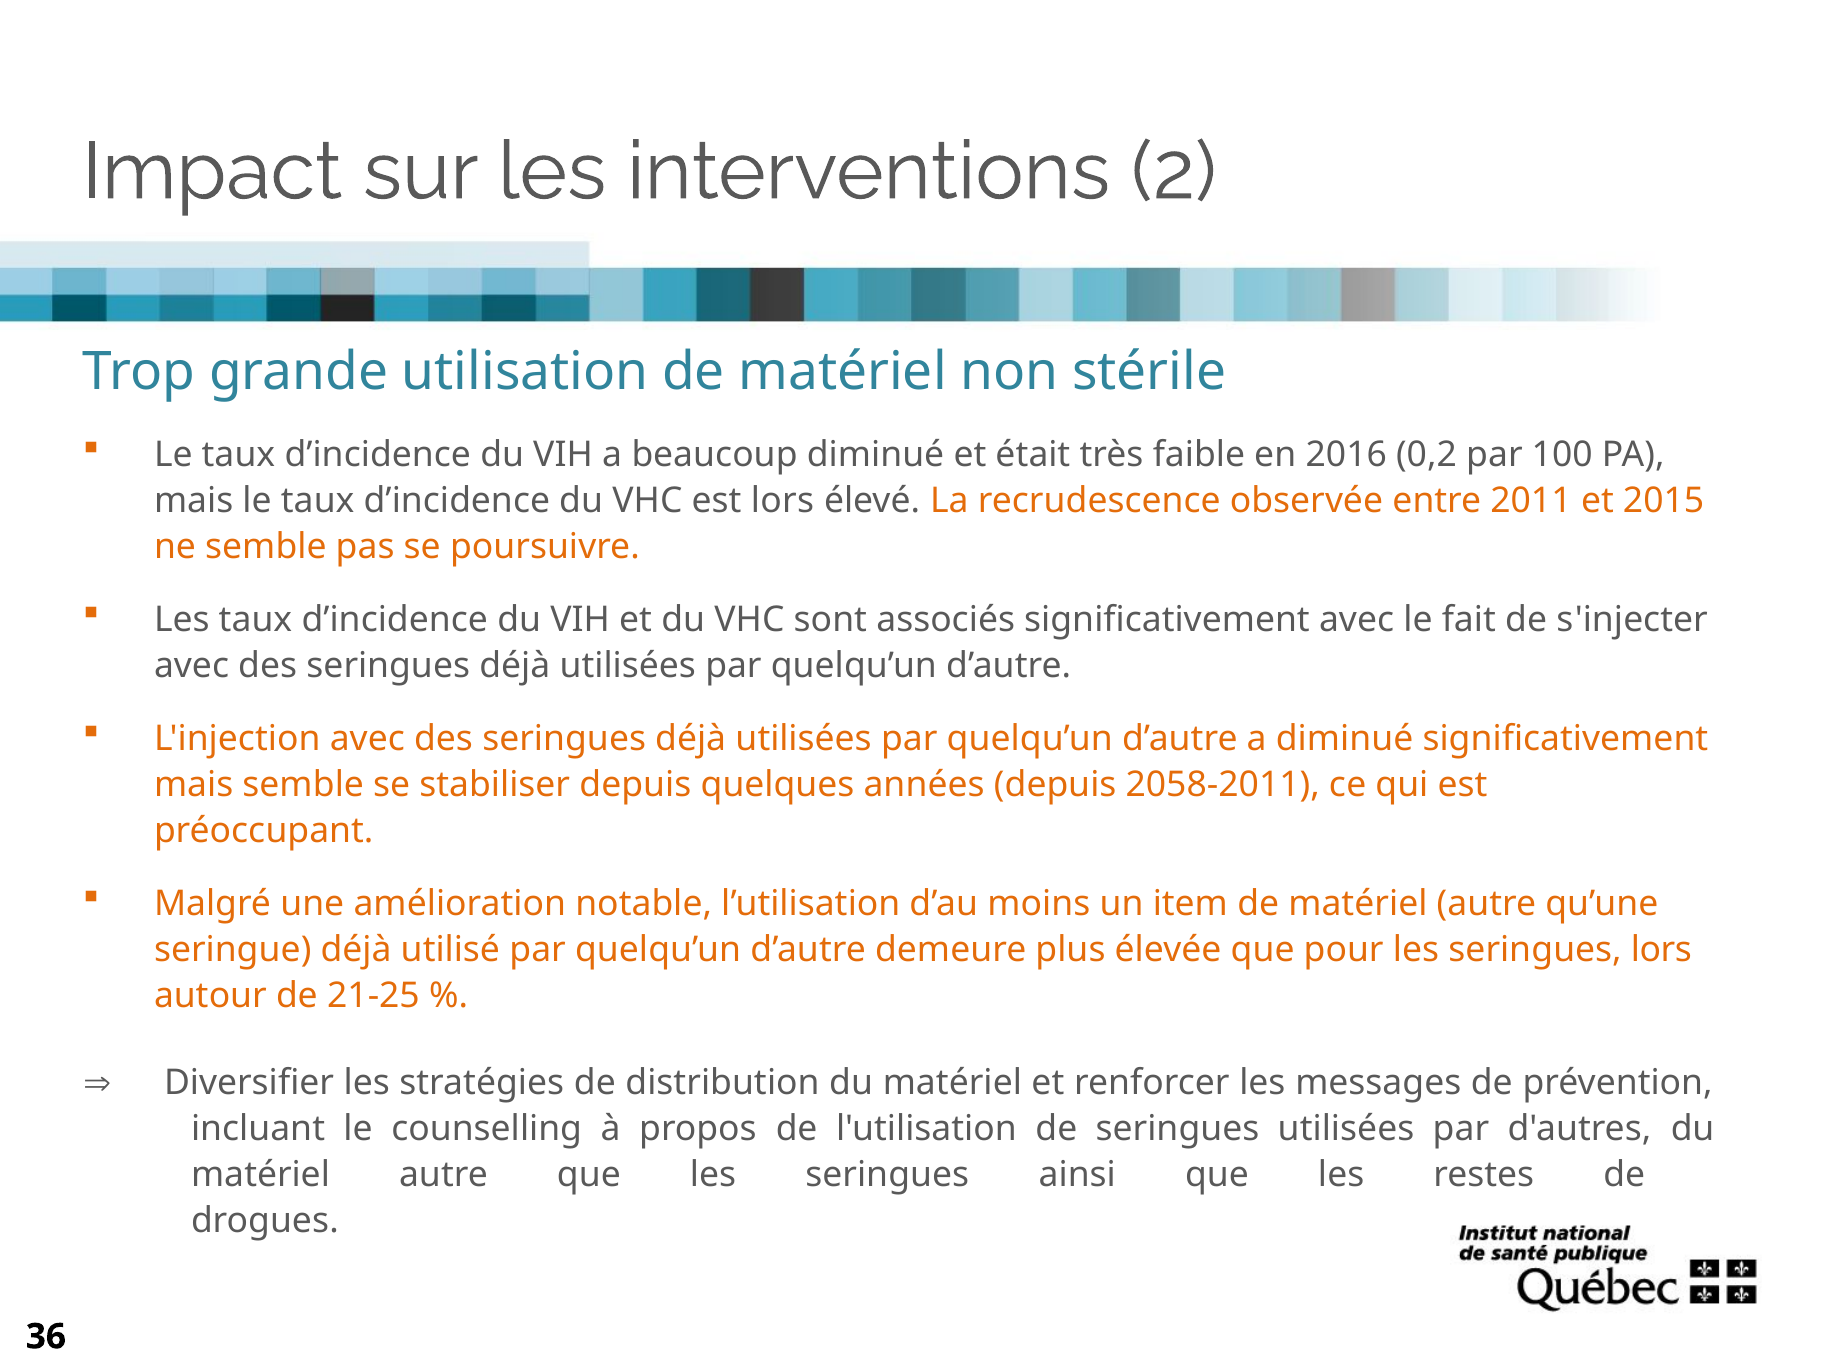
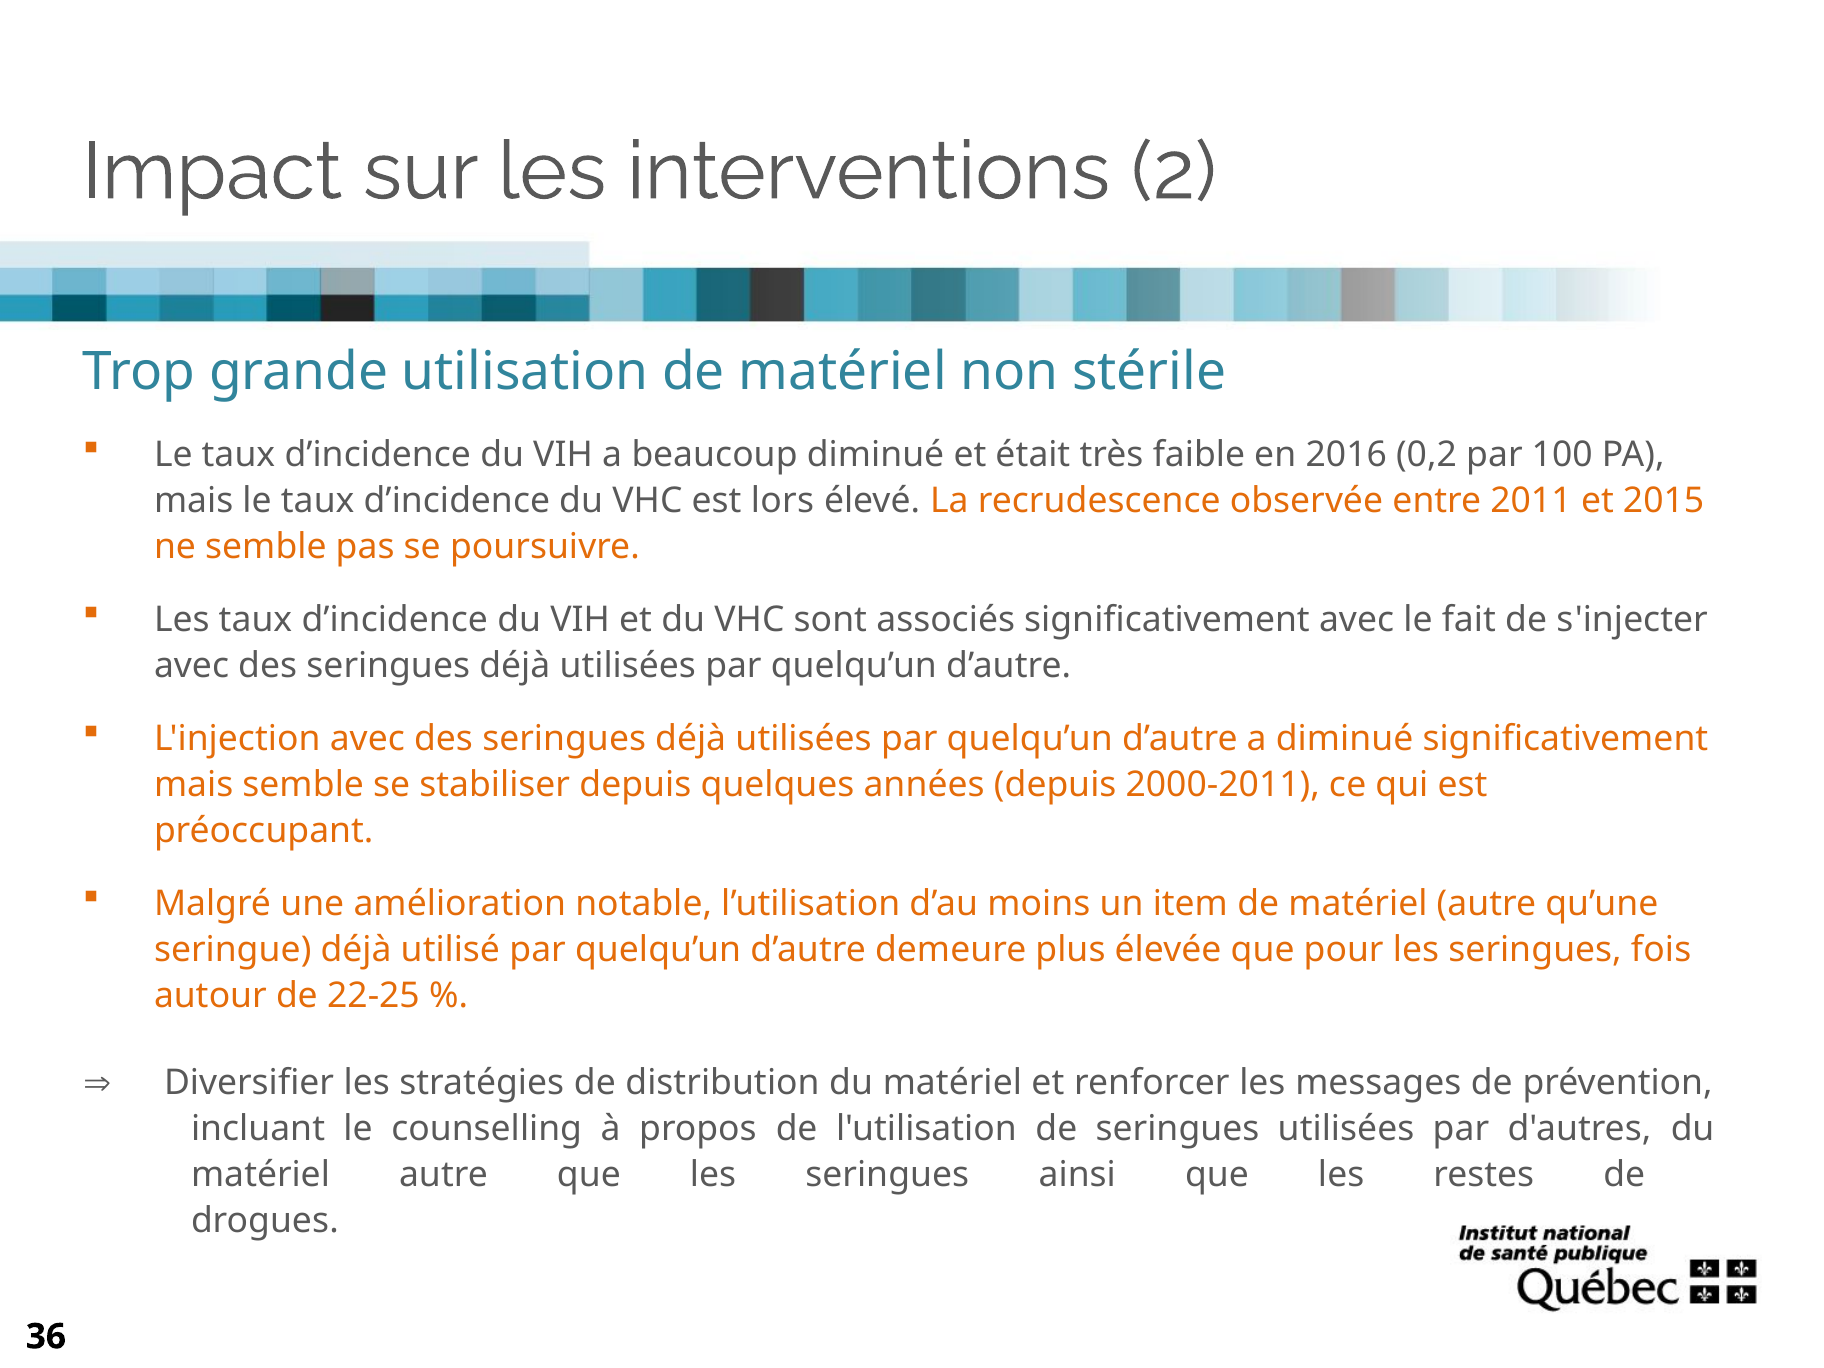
2058-2011: 2058-2011 -> 2000-2011
seringues lors: lors -> fois
21-25: 21-25 -> 22-25
